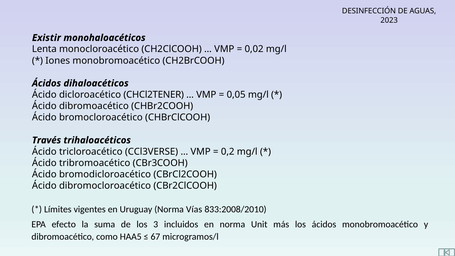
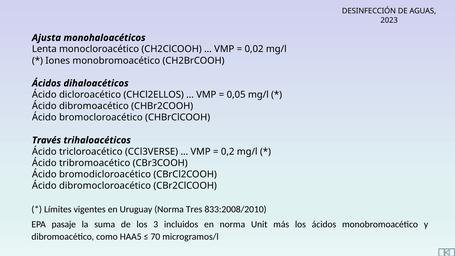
Existir: Existir -> Ajusta
CHCl2TENER: CHCl2TENER -> CHCl2ELLOS
Vías: Vías -> Tres
efecto: efecto -> pasaje
67: 67 -> 70
